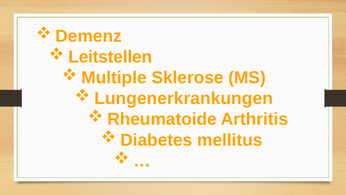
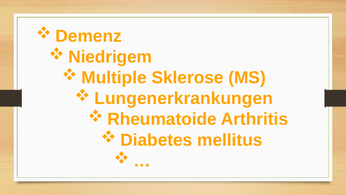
Leitstellen: Leitstellen -> Niedrigem
